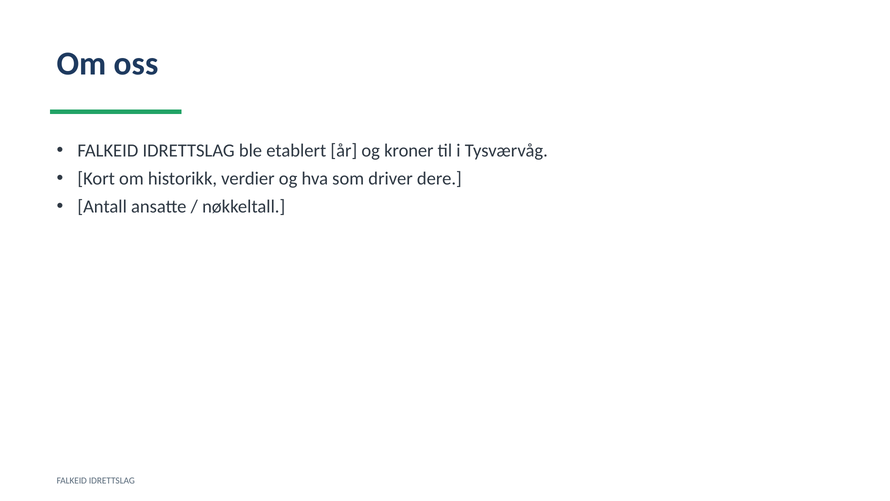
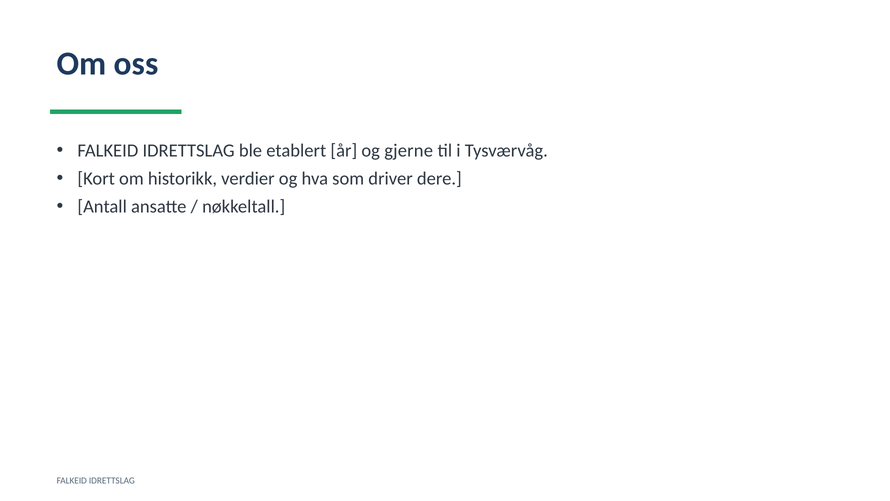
kroner: kroner -> gjerne
